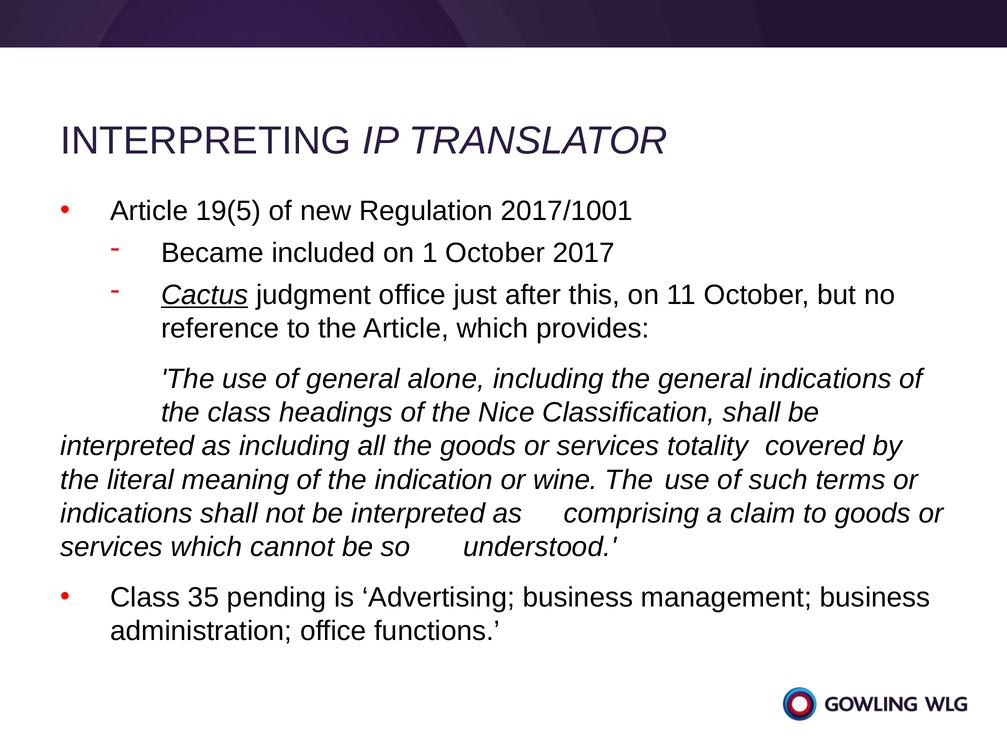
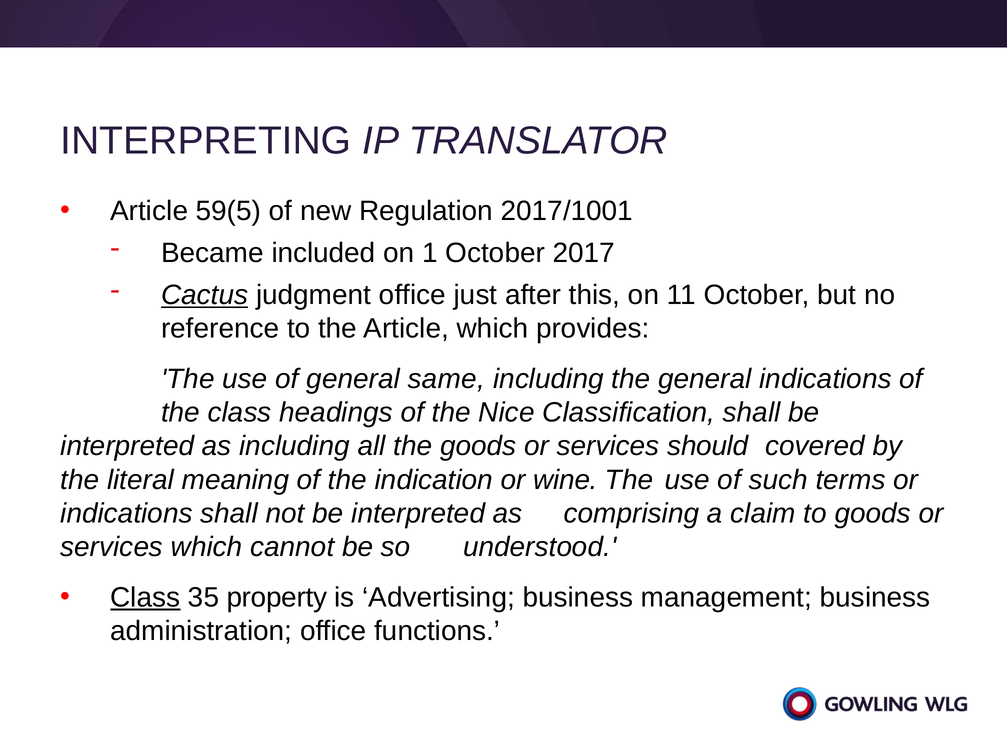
19(5: 19(5 -> 59(5
alone: alone -> same
totality: totality -> should
Class at (145, 598) underline: none -> present
pending: pending -> property
